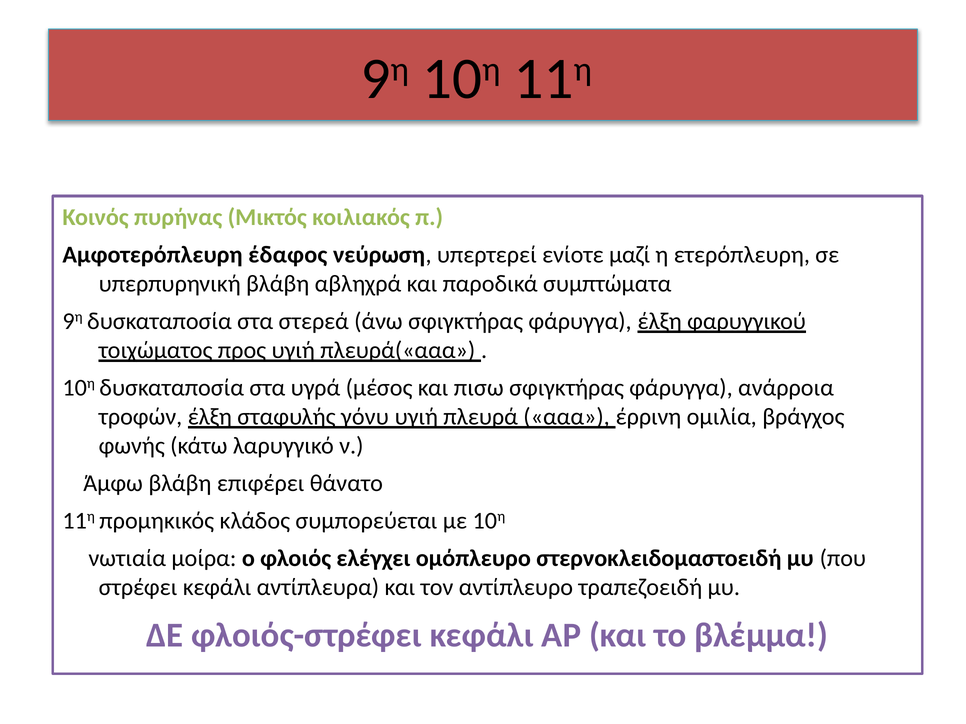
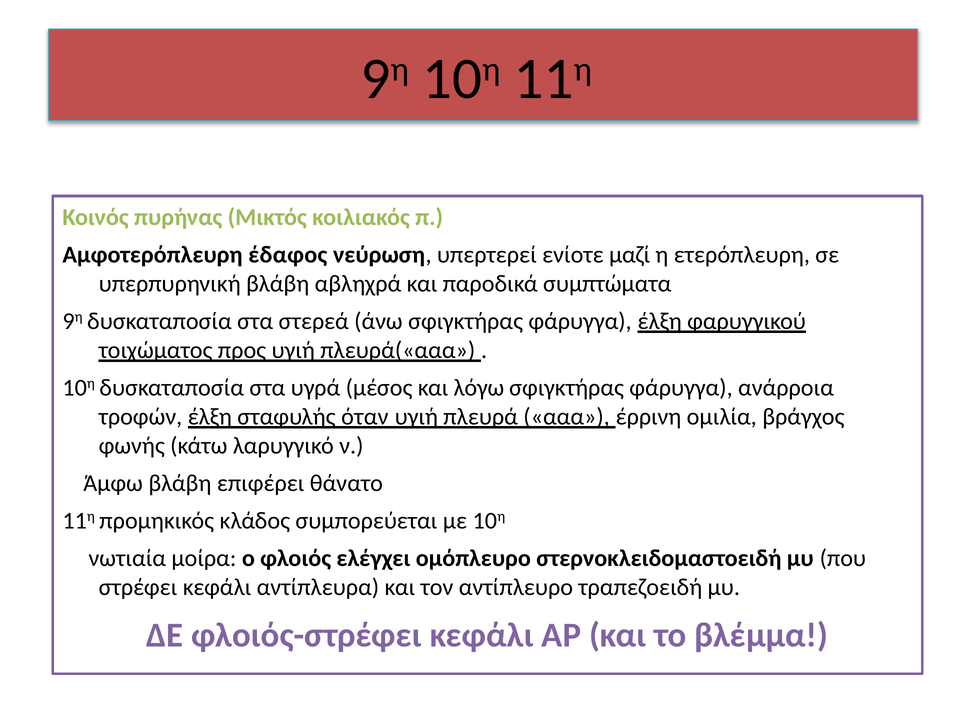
πισω: πισω -> λόγω
γόνυ: γόνυ -> όταν
